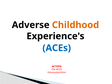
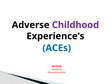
Childhood colour: orange -> purple
